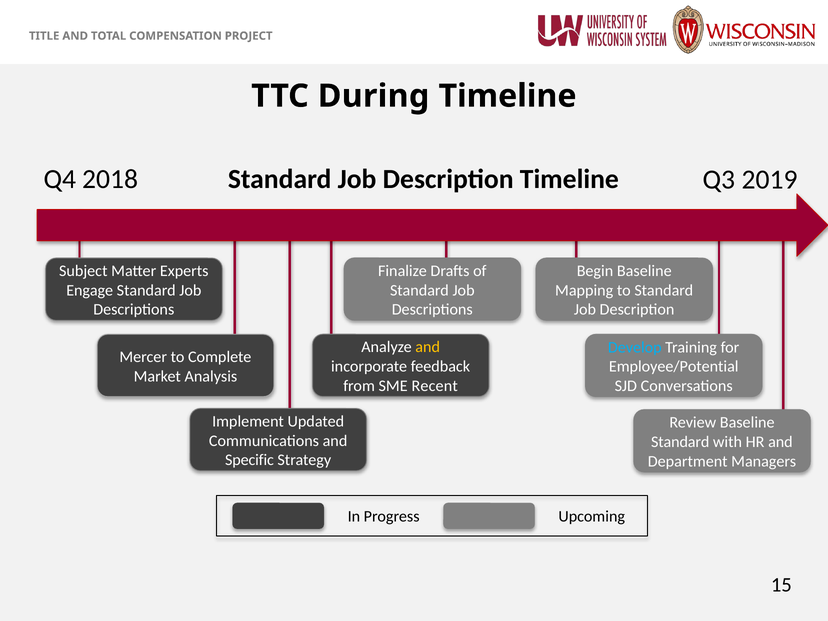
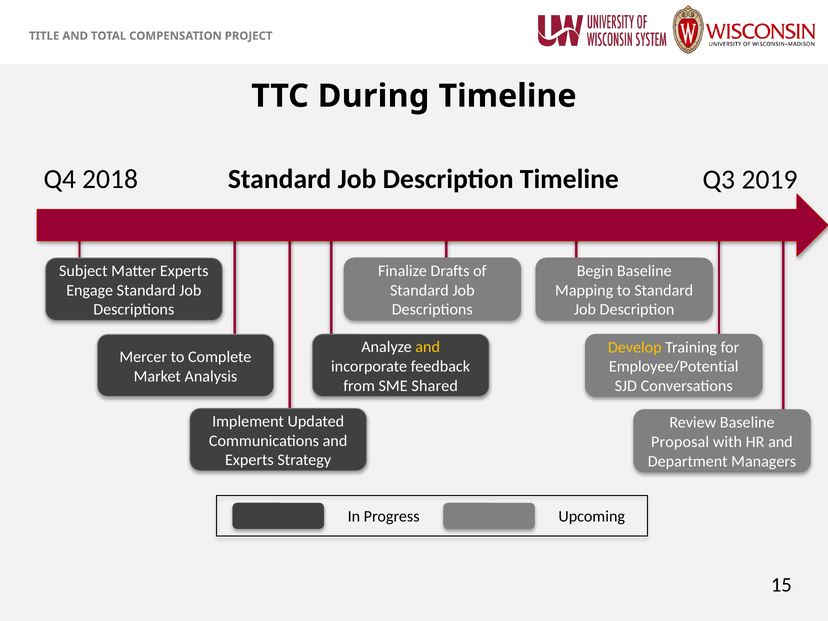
Develop colour: light blue -> yellow
Recent: Recent -> Shared
Standard at (680, 442): Standard -> Proposal
Specific at (249, 460): Specific -> Experts
